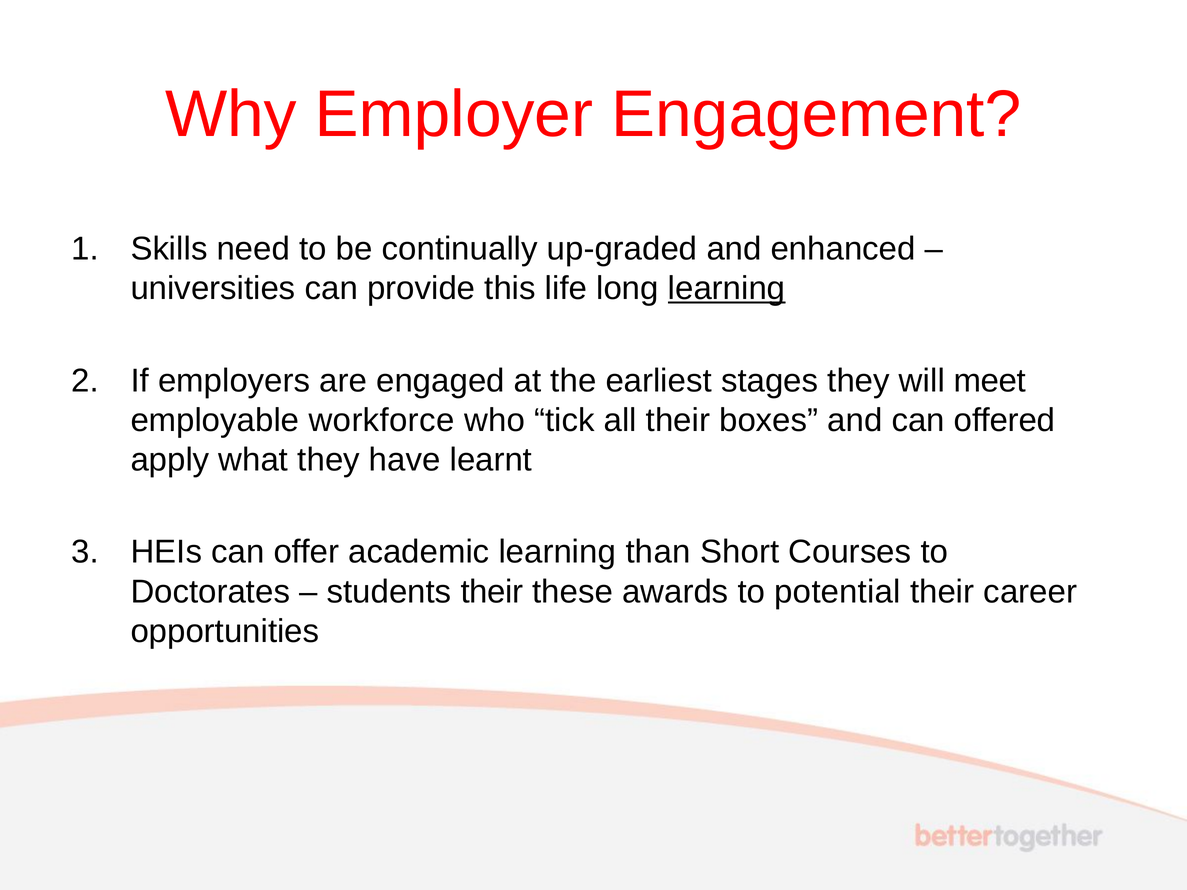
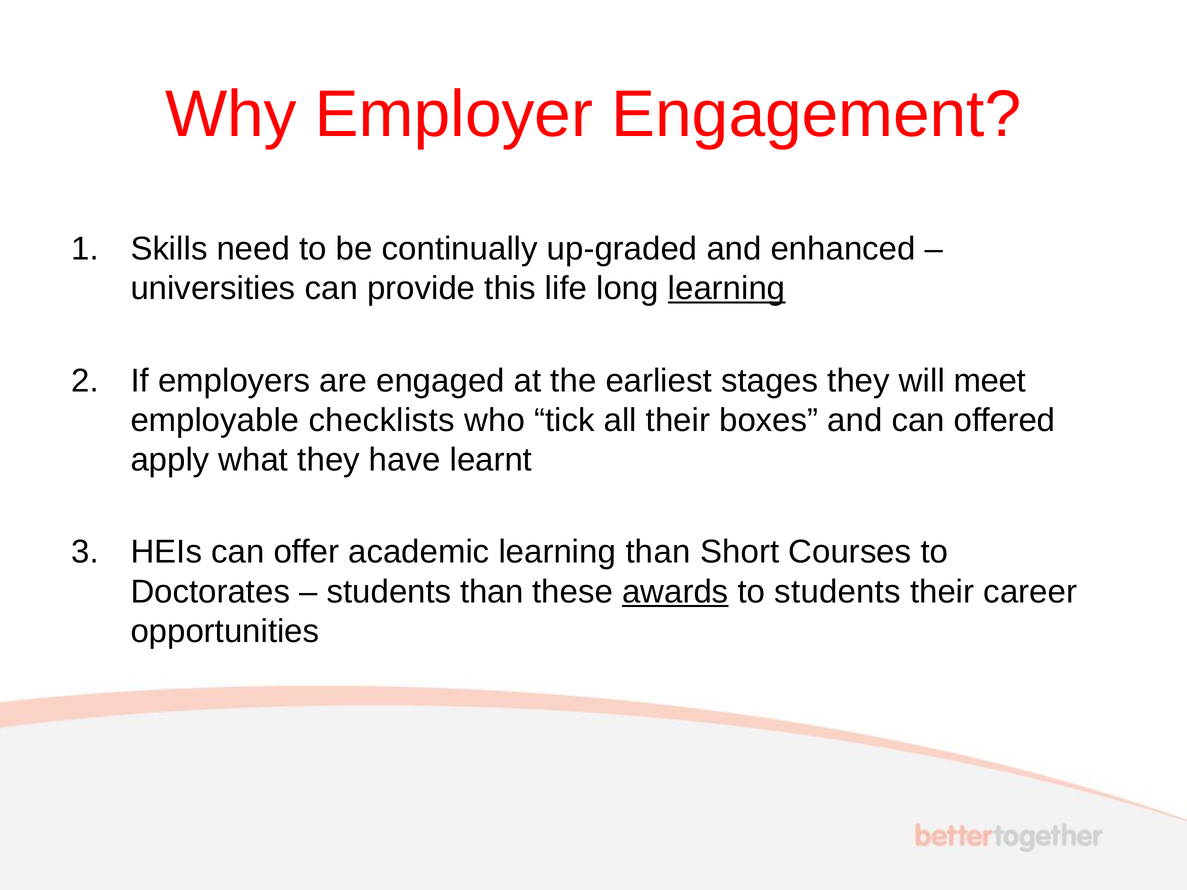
workforce: workforce -> checklists
students their: their -> than
awards underline: none -> present
to potential: potential -> students
